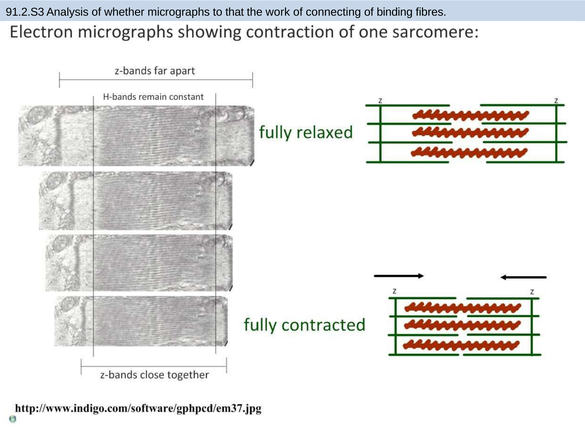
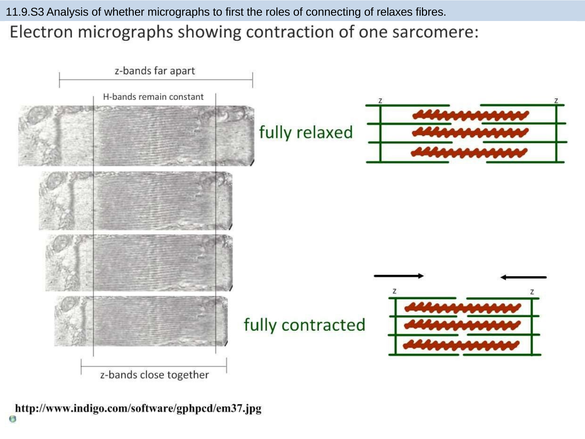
91.2.S3: 91.2.S3 -> 11.9.S3
that: that -> first
work: work -> roles
binding: binding -> relaxes
